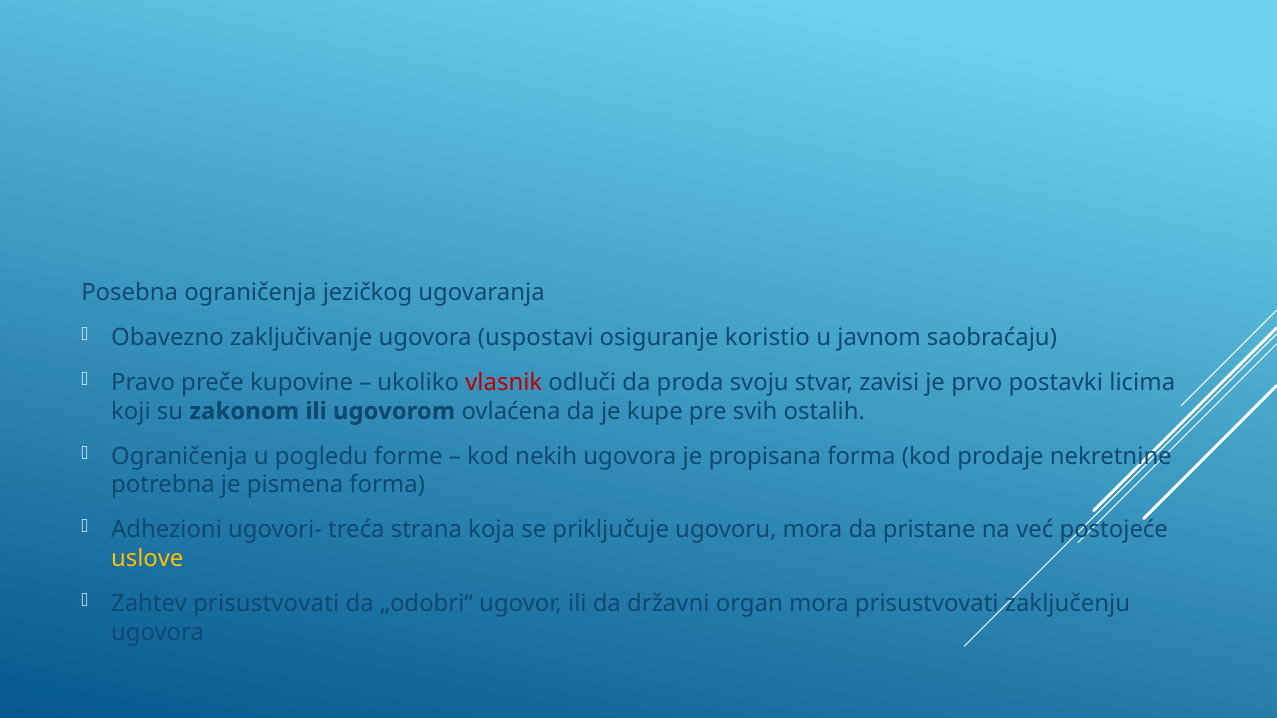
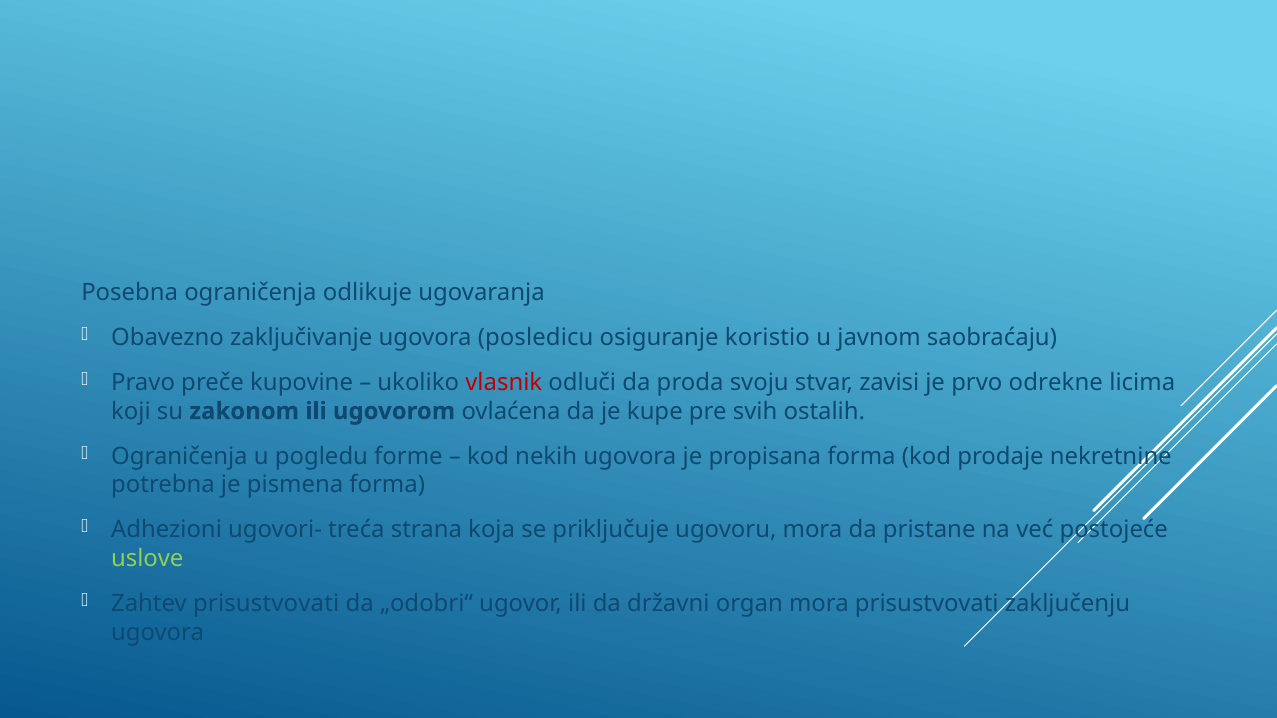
jezičkog: jezičkog -> odlikuje
uspostavi: uspostavi -> posledicu
postavki: postavki -> odrekne
uslove colour: yellow -> light green
